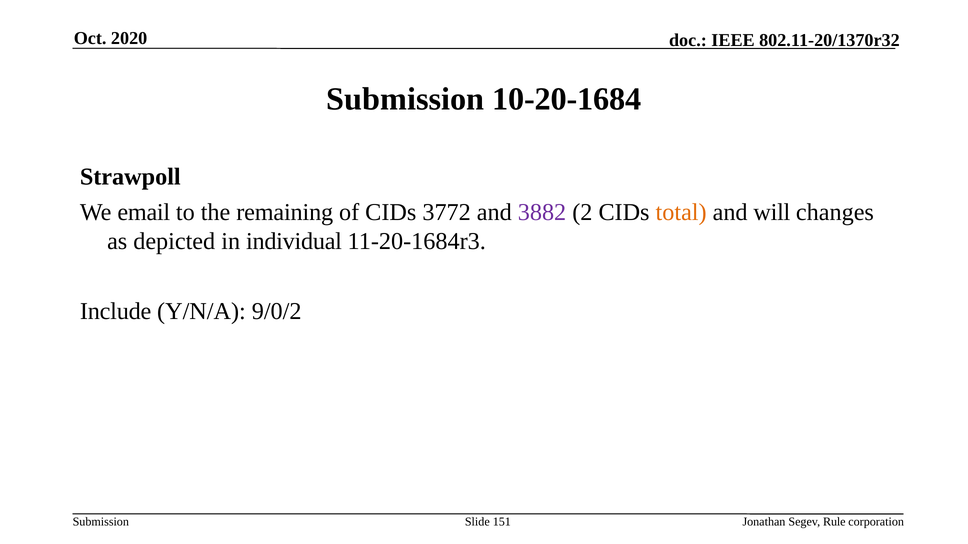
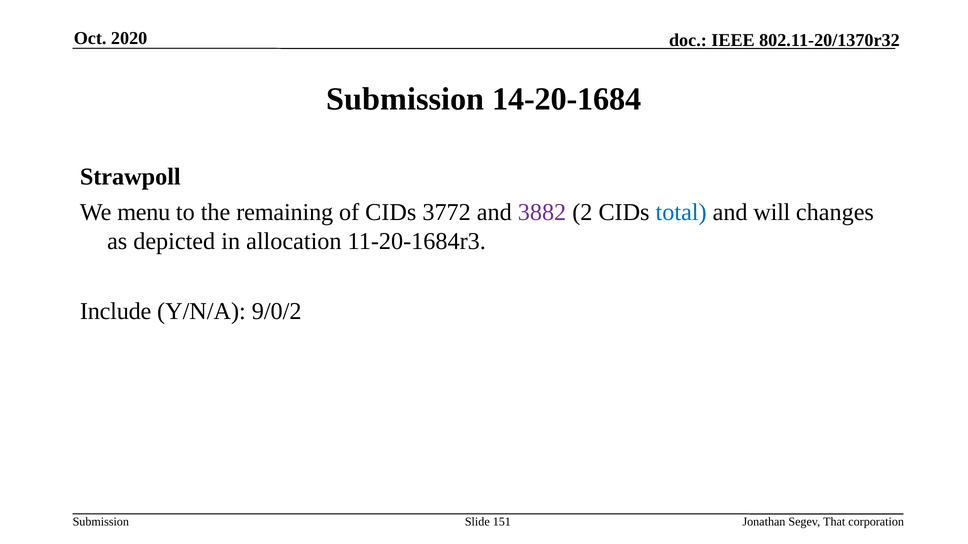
10-20-1684: 10-20-1684 -> 14-20-1684
email: email -> menu
total colour: orange -> blue
individual: individual -> allocation
Rule: Rule -> That
